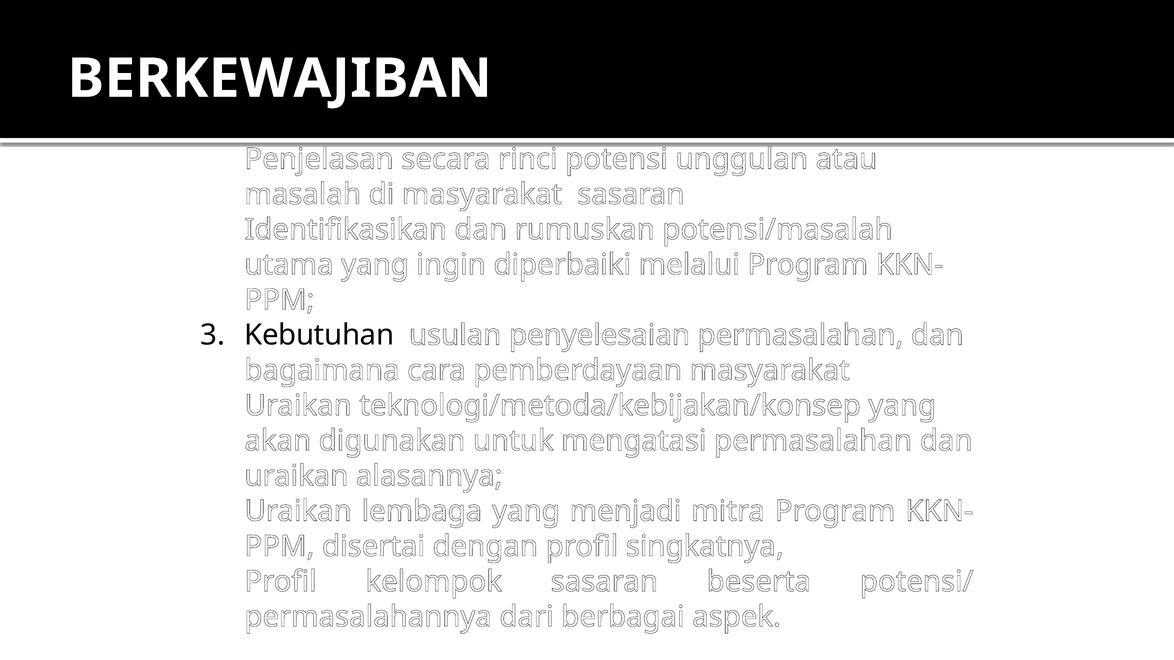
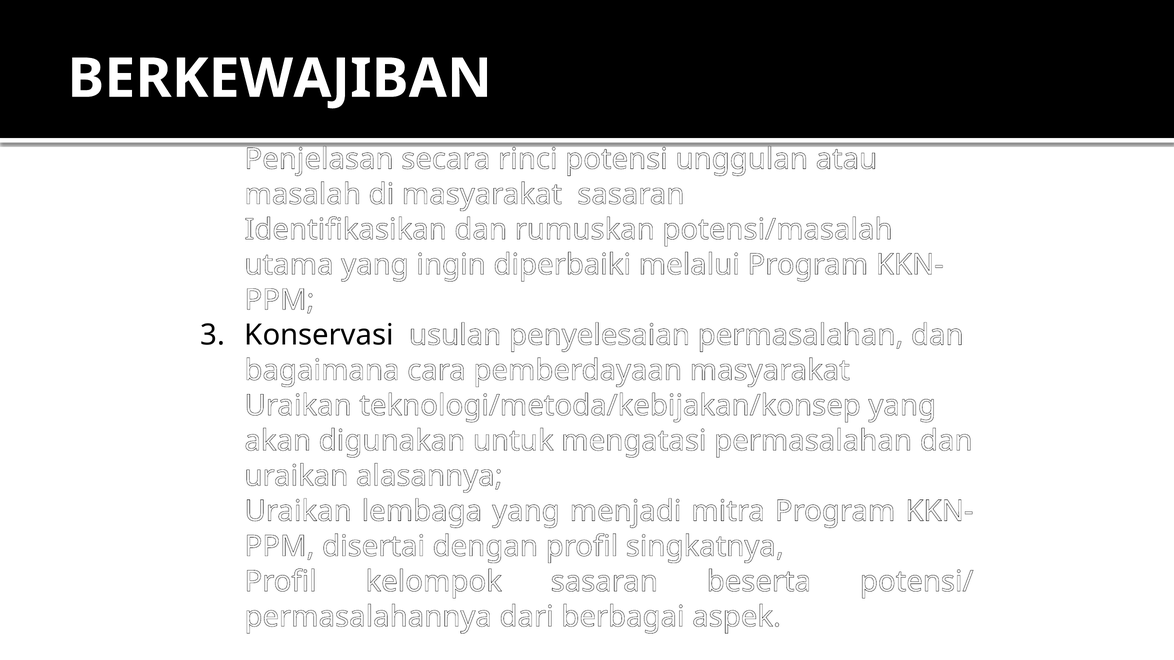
Kebutuhan: Kebutuhan -> Konservasi
